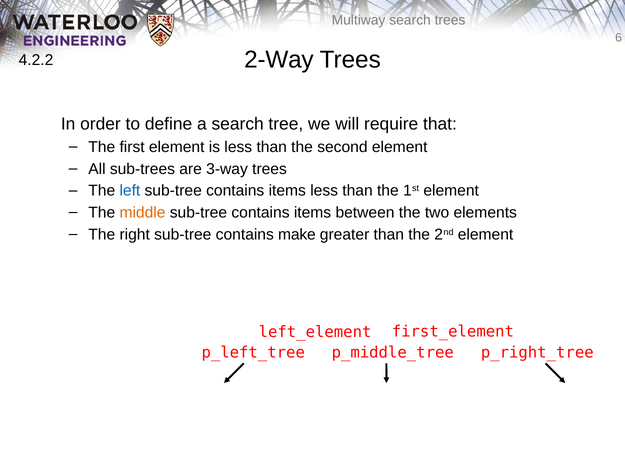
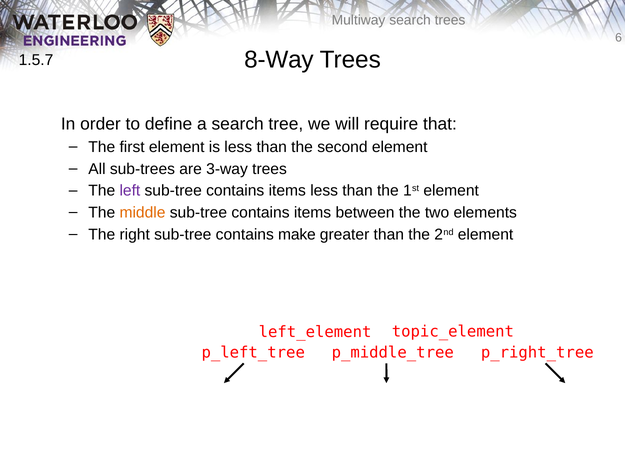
2-Way: 2-Way -> 8-Way
4.2.2: 4.2.2 -> 1.5.7
left colour: blue -> purple
first_element: first_element -> topic_element
